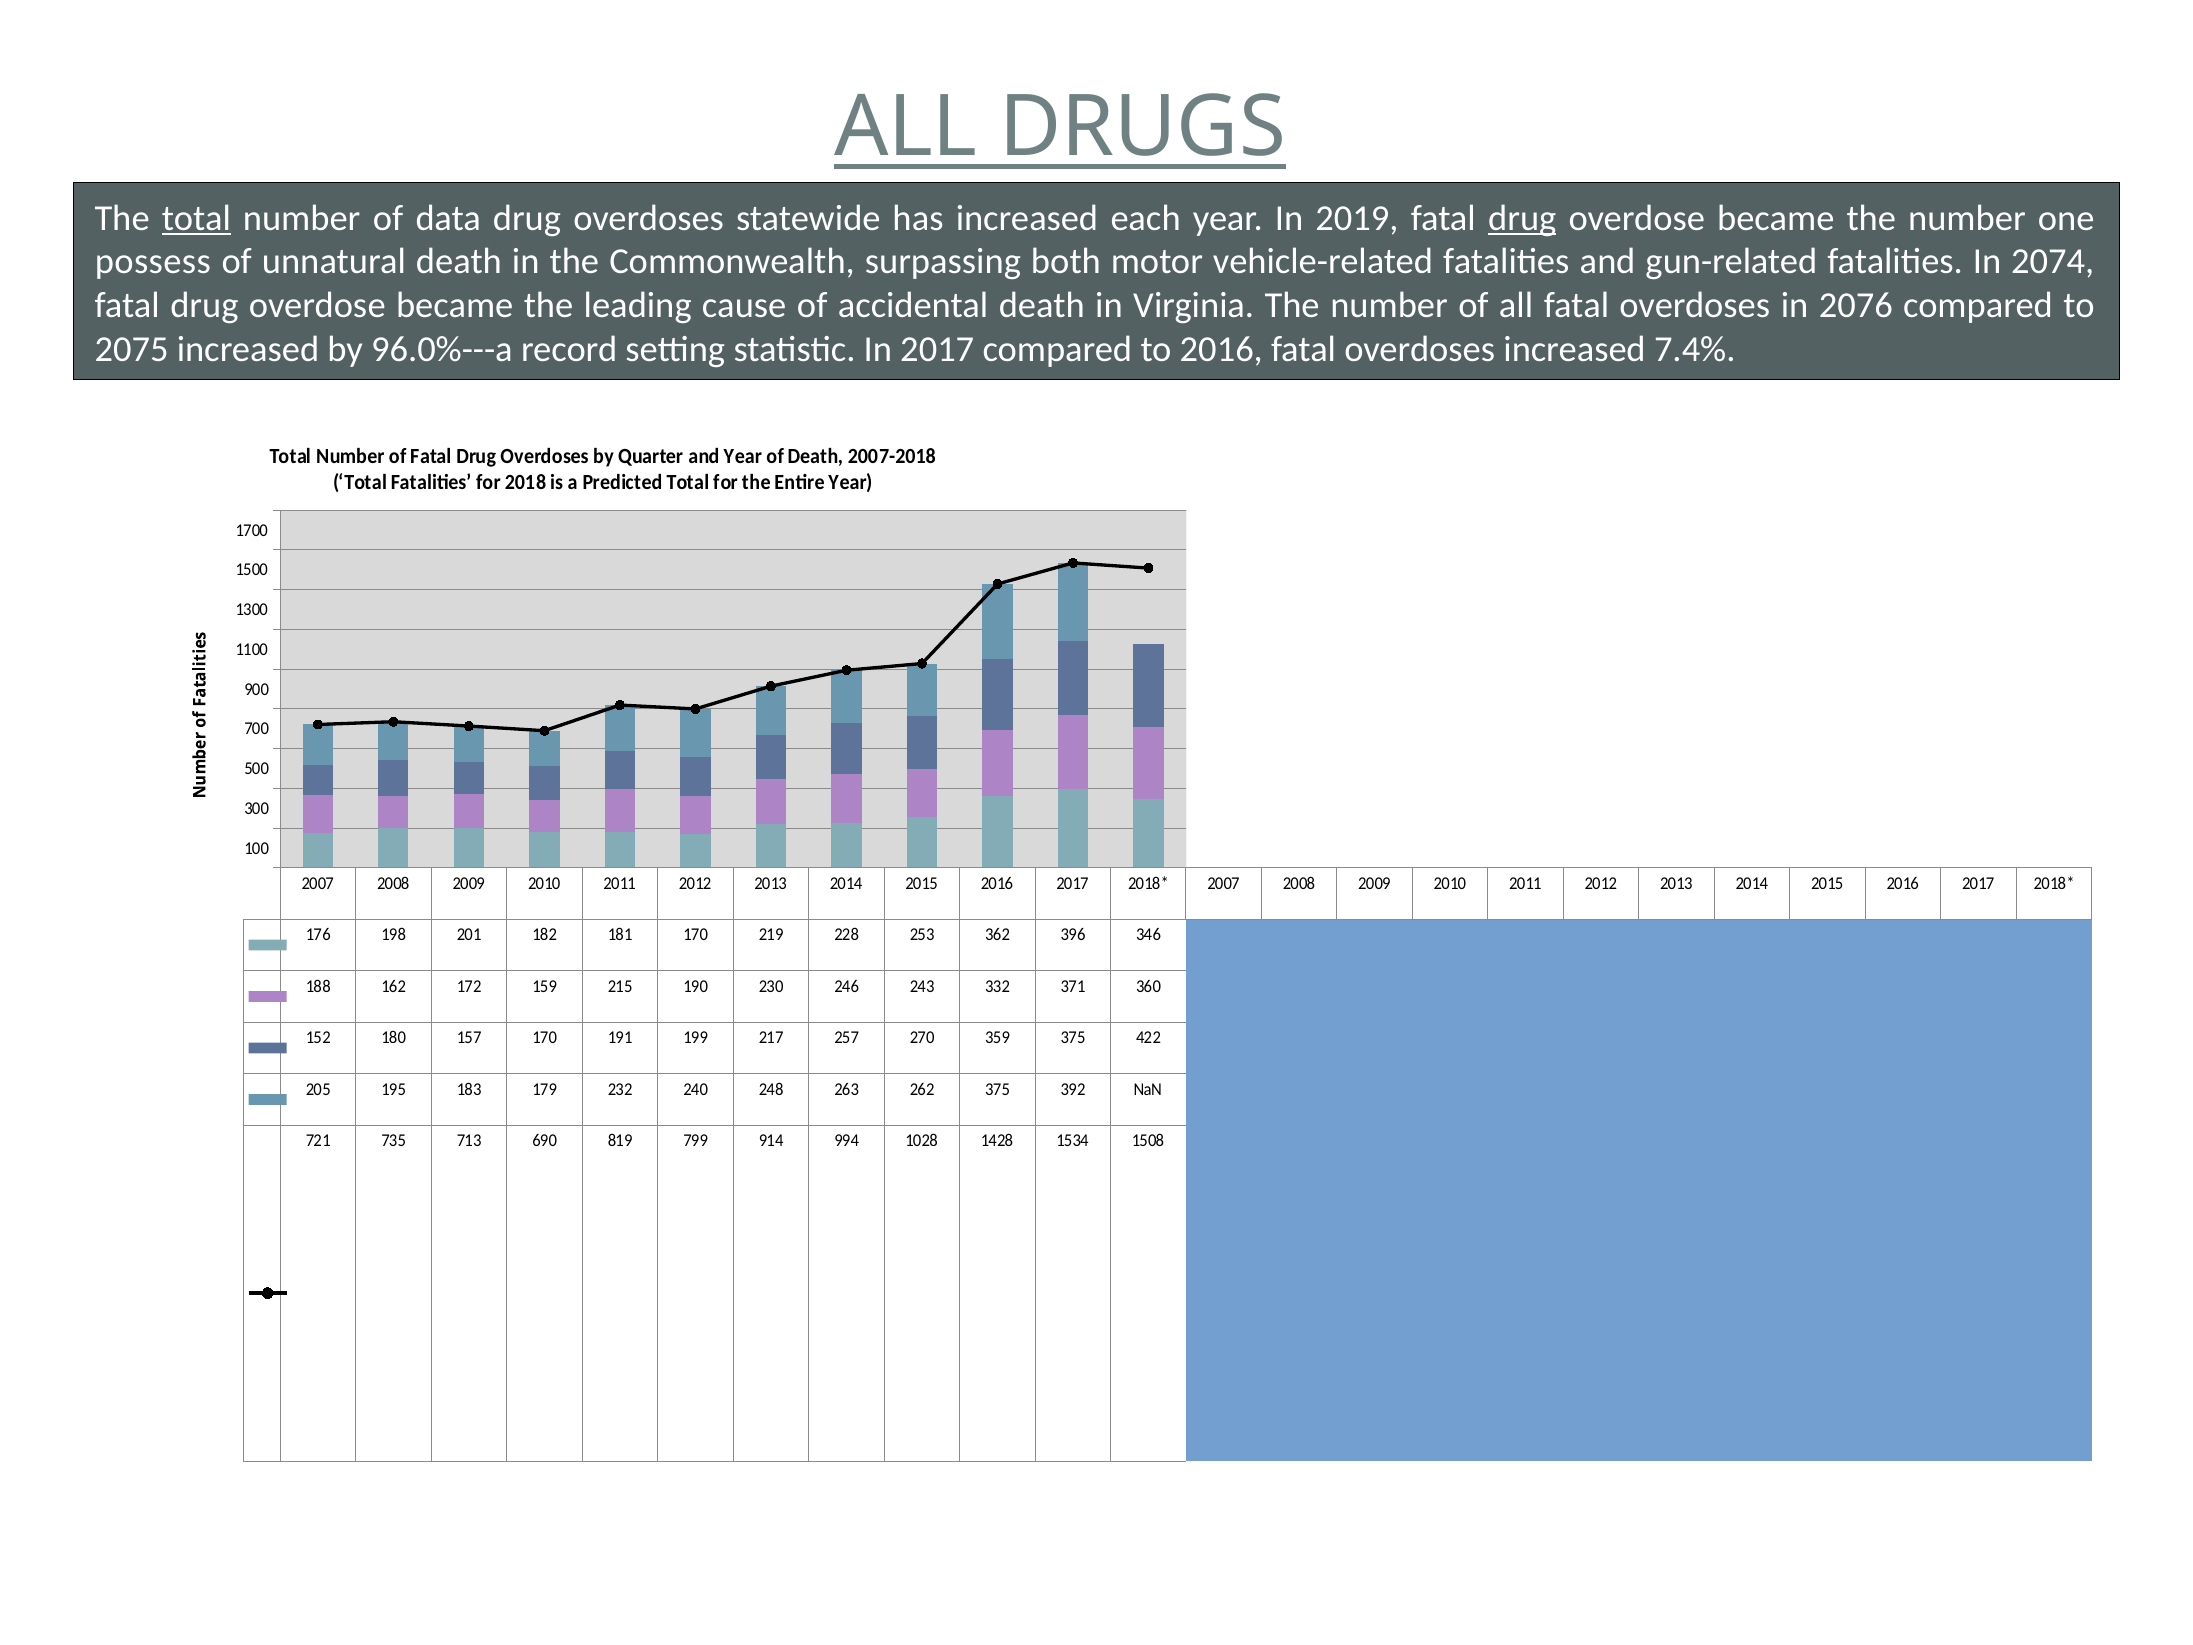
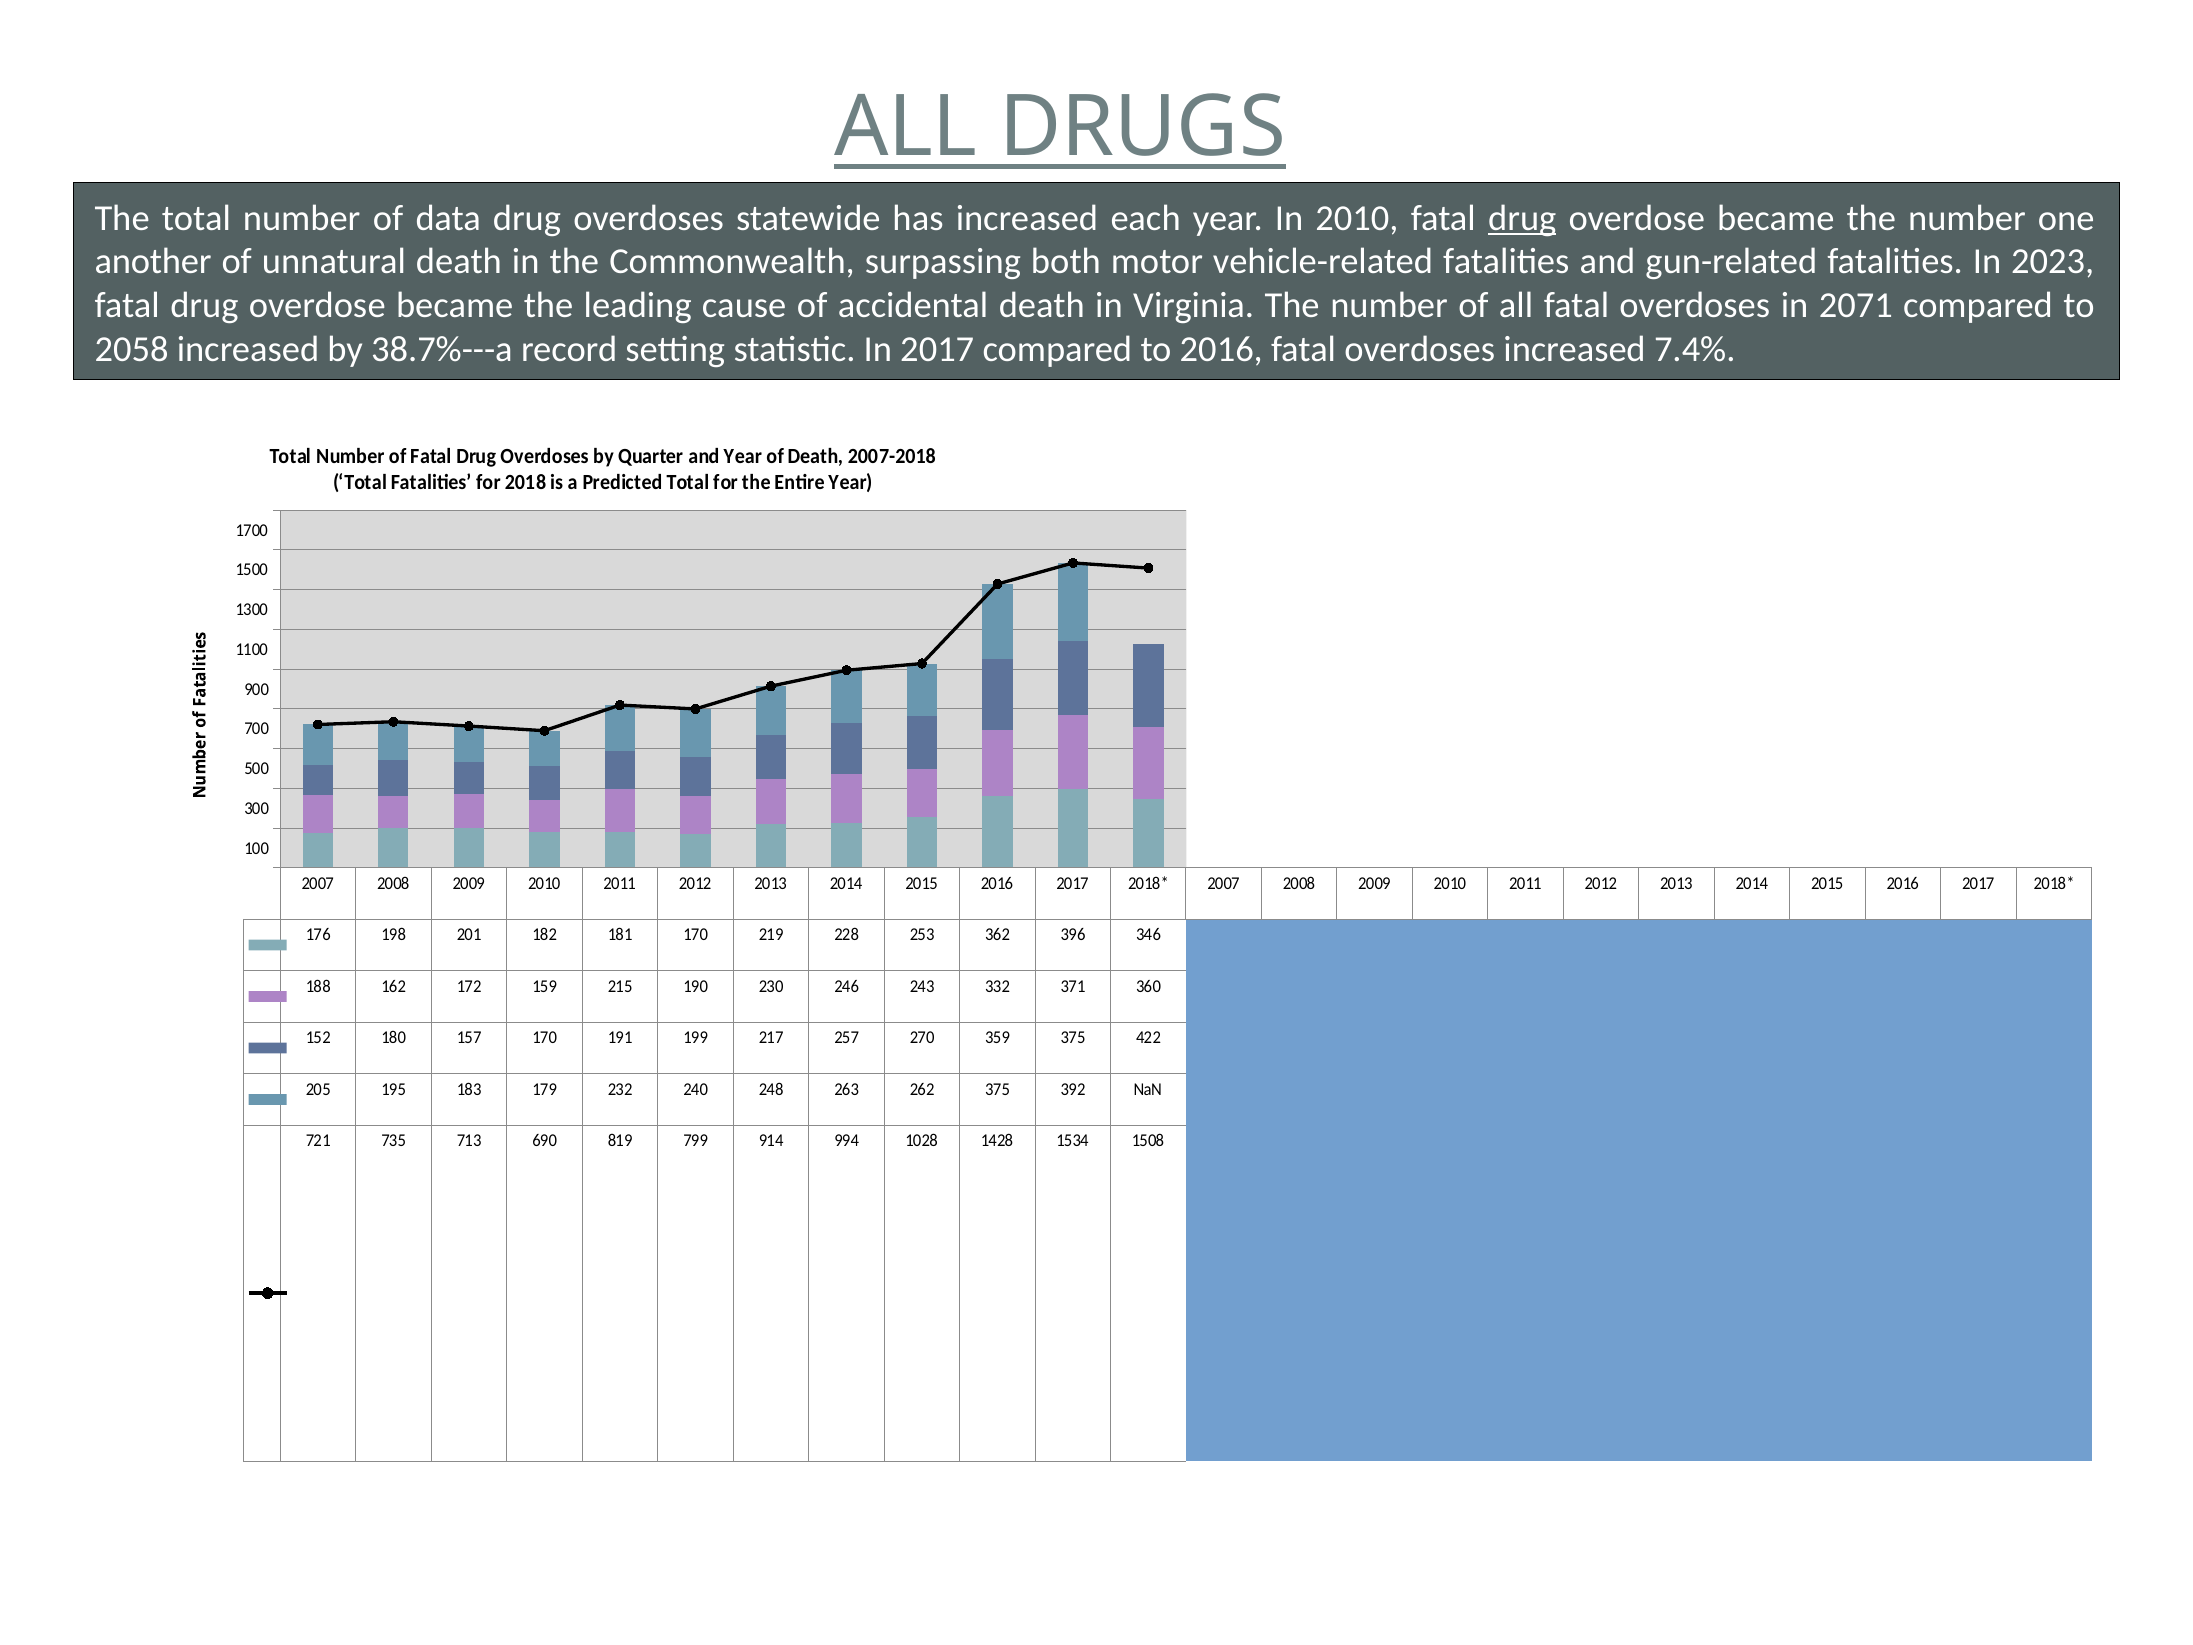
total at (196, 218) underline: present -> none
In 2019: 2019 -> 2010
possess: possess -> another
2074: 2074 -> 2023
2076: 2076 -> 2071
2075: 2075 -> 2058
96.0%---a: 96.0%---a -> 38.7%---a
